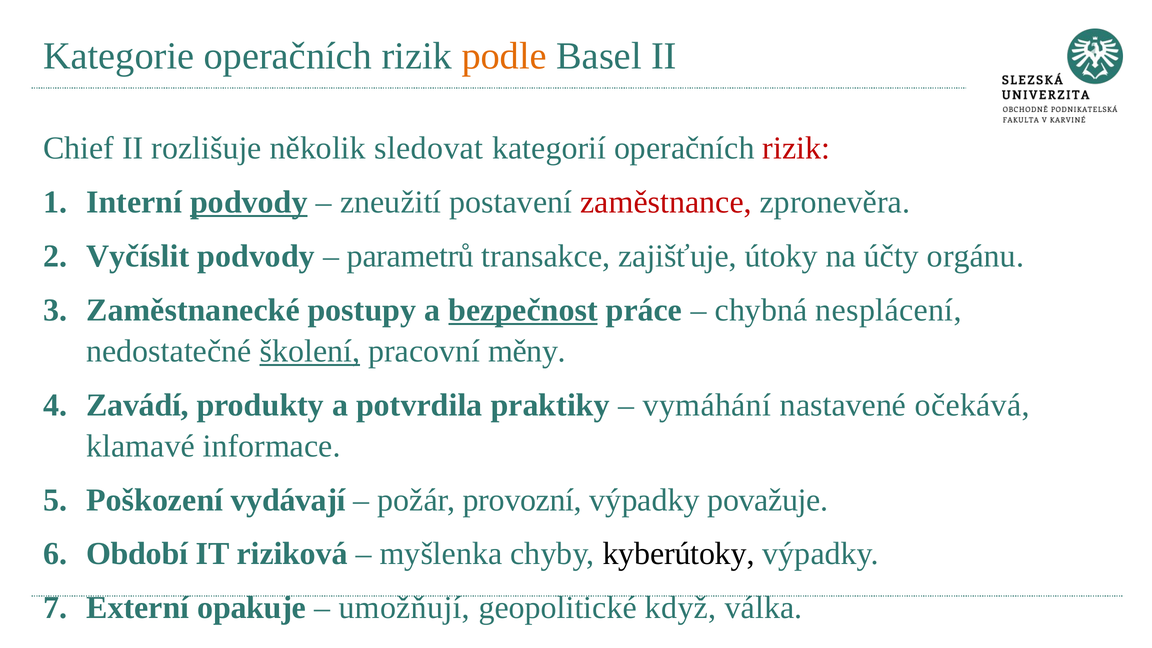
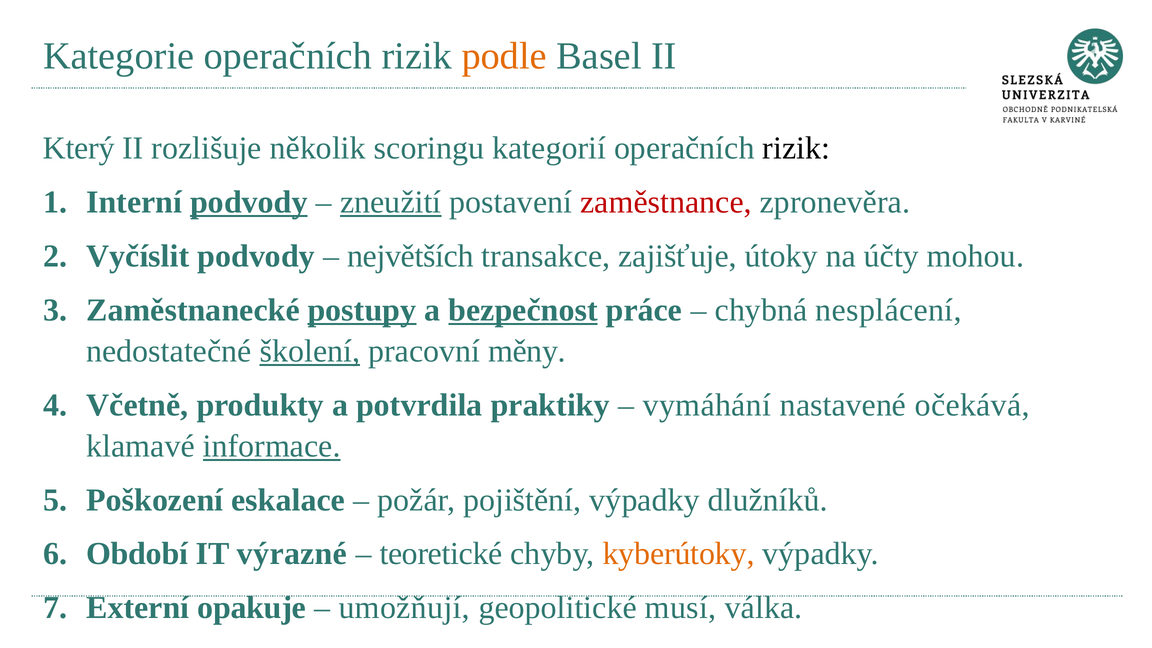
Chief: Chief -> Který
sledovat: sledovat -> scoringu
rizik at (796, 148) colour: red -> black
zneužití underline: none -> present
parametrů: parametrů -> největších
orgánu: orgánu -> mohou
postupy underline: none -> present
Zavádí: Zavádí -> Včetně
informace underline: none -> present
vydávají: vydávají -> eskalace
provozní: provozní -> pojištění
považuje: považuje -> dlužníků
riziková: riziková -> výrazné
myšlenka: myšlenka -> teoretické
kyberútoky colour: black -> orange
když: když -> musí
